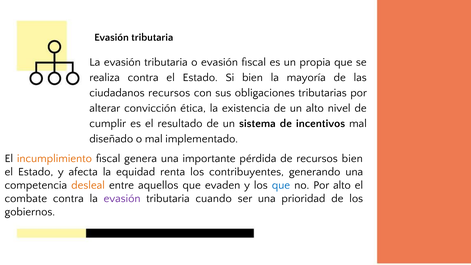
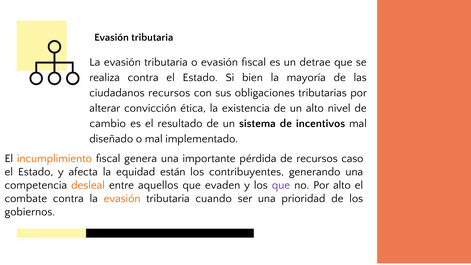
propia: propia -> detrae
cumplir: cumplir -> cambio
recursos bien: bien -> caso
renta: renta -> están
que at (281, 185) colour: blue -> purple
evasión at (122, 198) colour: purple -> orange
